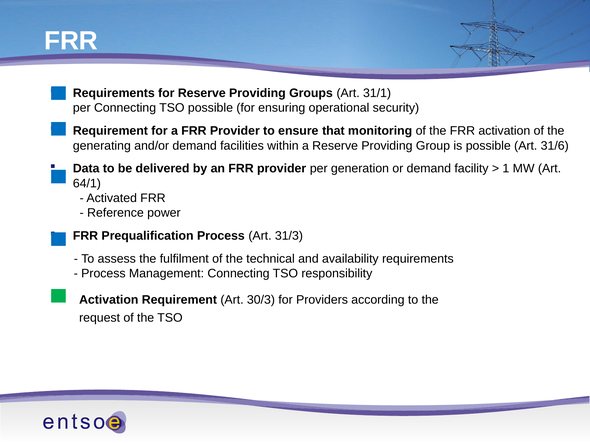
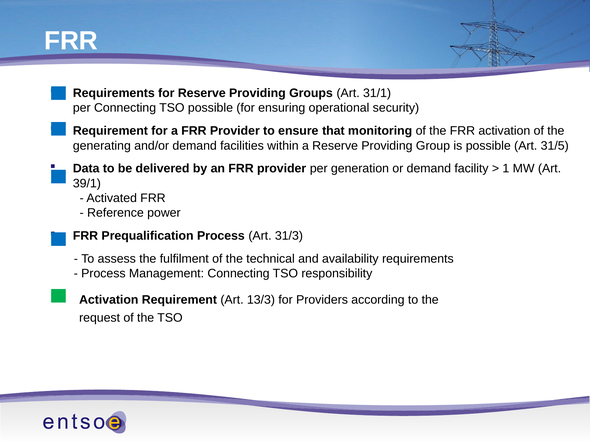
31/6: 31/6 -> 31/5
64/1: 64/1 -> 39/1
30/3: 30/3 -> 13/3
